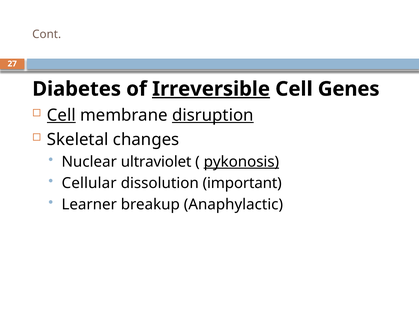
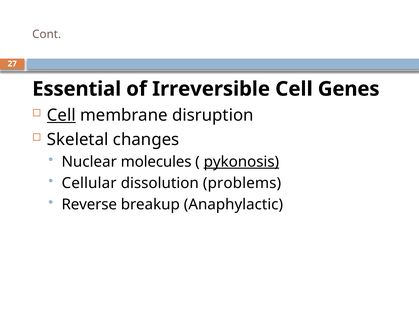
Diabetes: Diabetes -> Essential
Irreversible underline: present -> none
disruption underline: present -> none
ultraviolet: ultraviolet -> molecules
important: important -> problems
Learner: Learner -> Reverse
